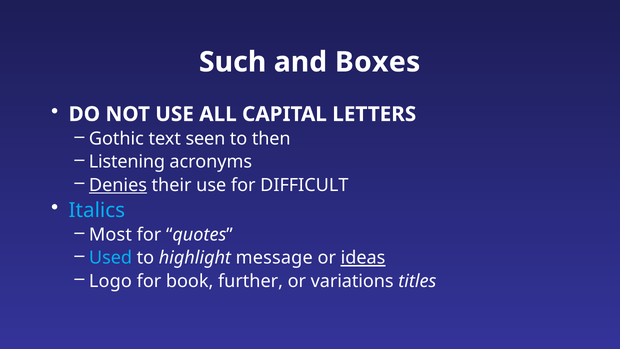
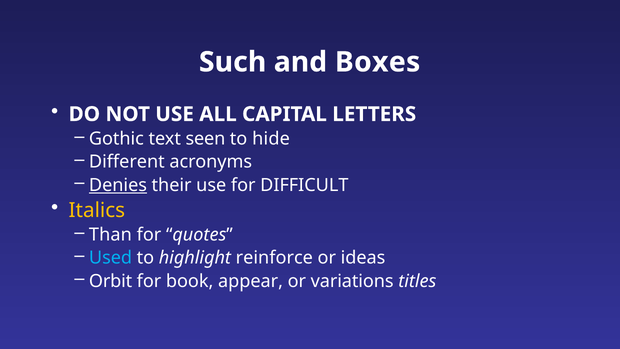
then: then -> hide
Listening: Listening -> Different
Italics colour: light blue -> yellow
Most: Most -> Than
message: message -> reinforce
ideas underline: present -> none
Logo: Logo -> Orbit
further: further -> appear
